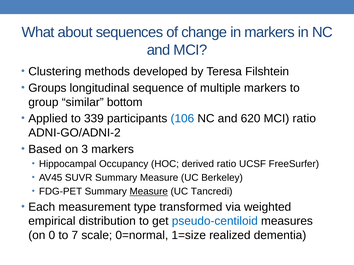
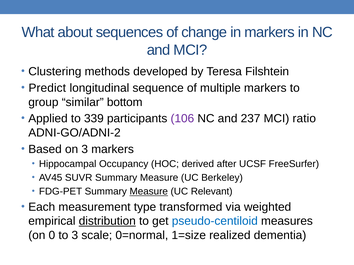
Groups: Groups -> Predict
106 colour: blue -> purple
620: 620 -> 237
derived ratio: ratio -> after
Tancredi: Tancredi -> Relevant
distribution underline: none -> present
to 7: 7 -> 3
